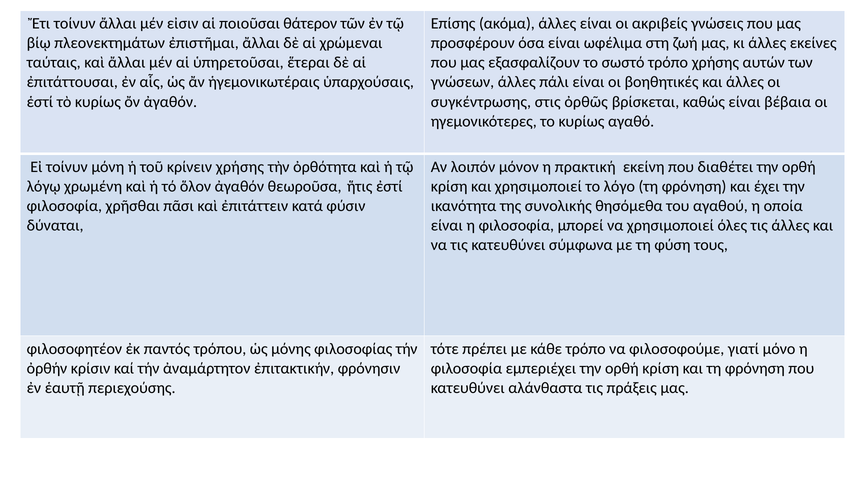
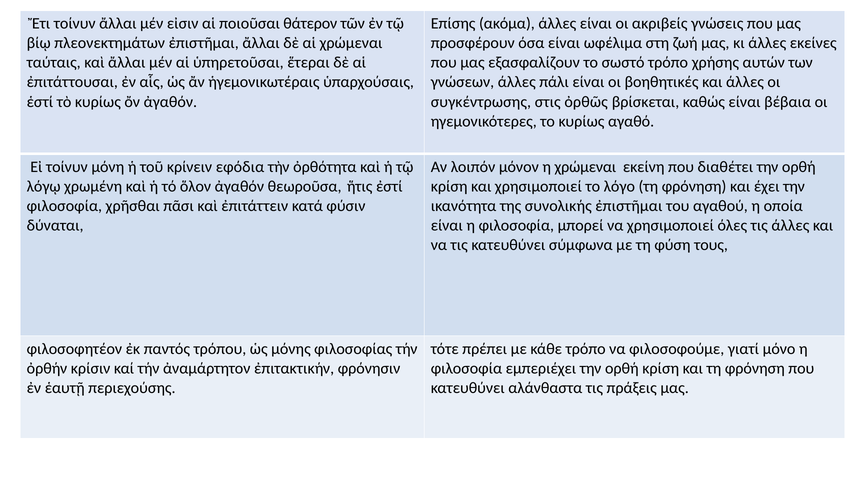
κρίνειν χρήσης: χρήσης -> εφόδια
η πρακτική: πρακτική -> χρώμεναι
συνολικής θησόμεθα: θησόμεθα -> ἐπιστῆμαι
